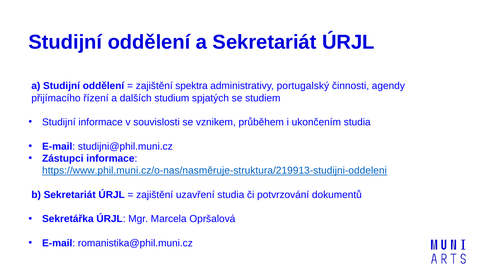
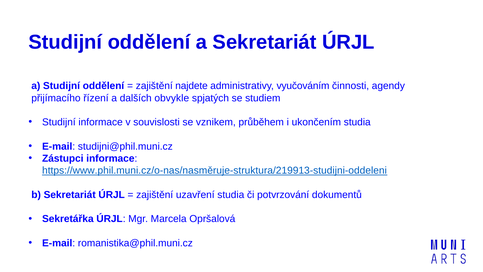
spektra: spektra -> najdete
portugalský: portugalský -> vyučováním
studium: studium -> obvykle
